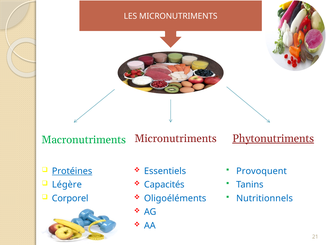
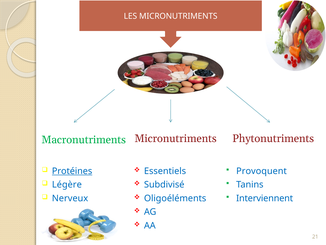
Phytonutriments underline: present -> none
Capacités: Capacités -> Subdivisé
Corporel: Corporel -> Nerveux
Nutritionnels: Nutritionnels -> Interviennent
